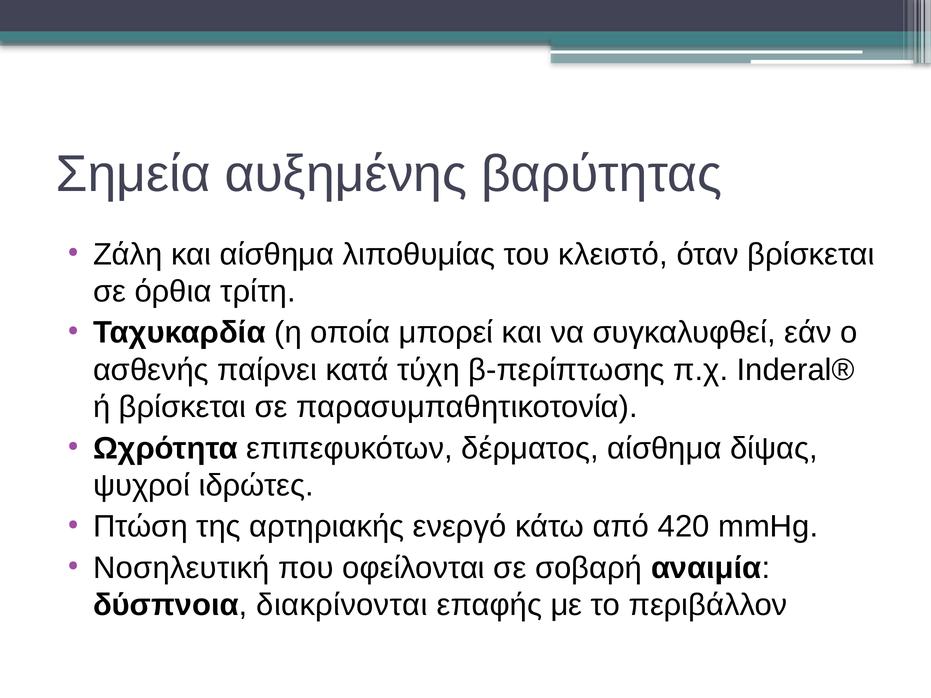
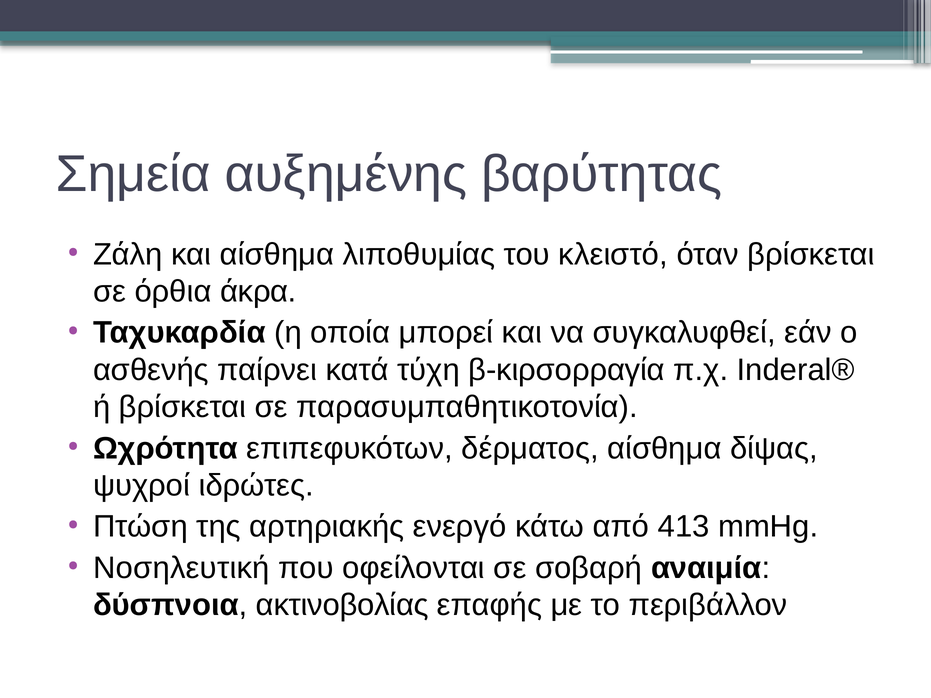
τρίτη: τρίτη -> άκρα
β-περίπτωσης: β-περίπτωσης -> β-κιρσορραγία
420: 420 -> 413
διακρίνονται: διακρίνονται -> ακτινοβολίας
